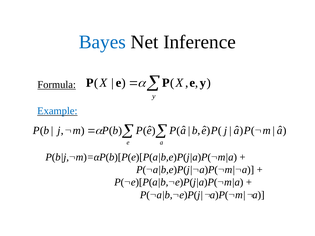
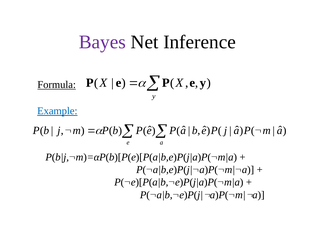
Bayes colour: blue -> purple
